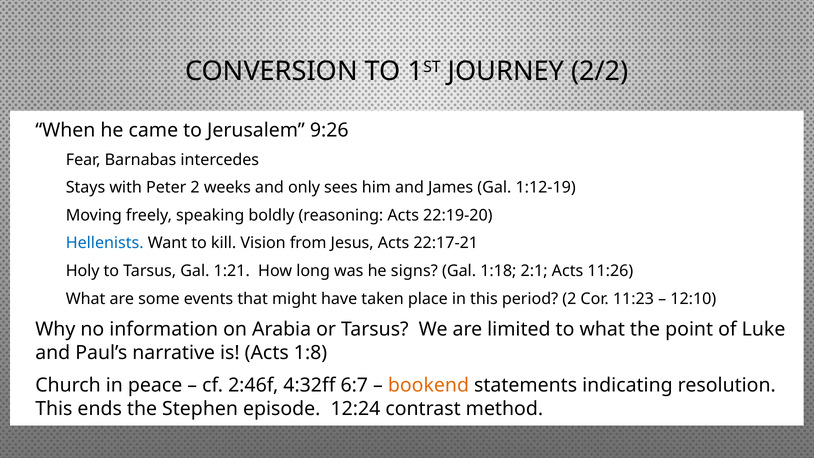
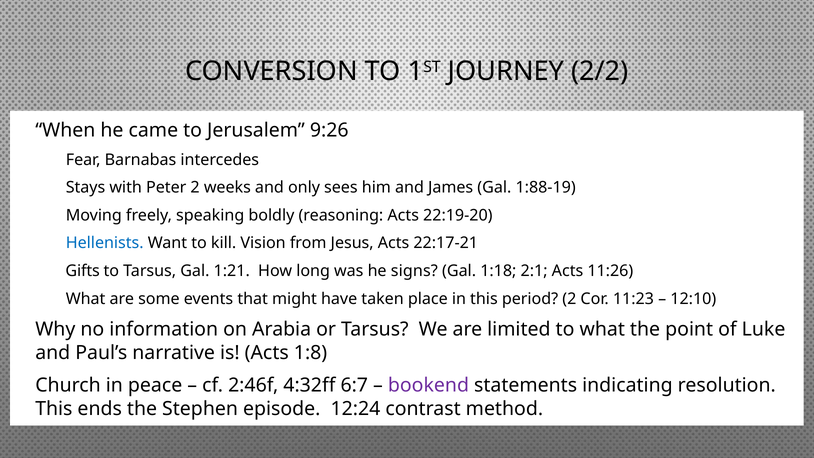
1:12-19: 1:12-19 -> 1:88-19
Holy: Holy -> Gifts
bookend colour: orange -> purple
